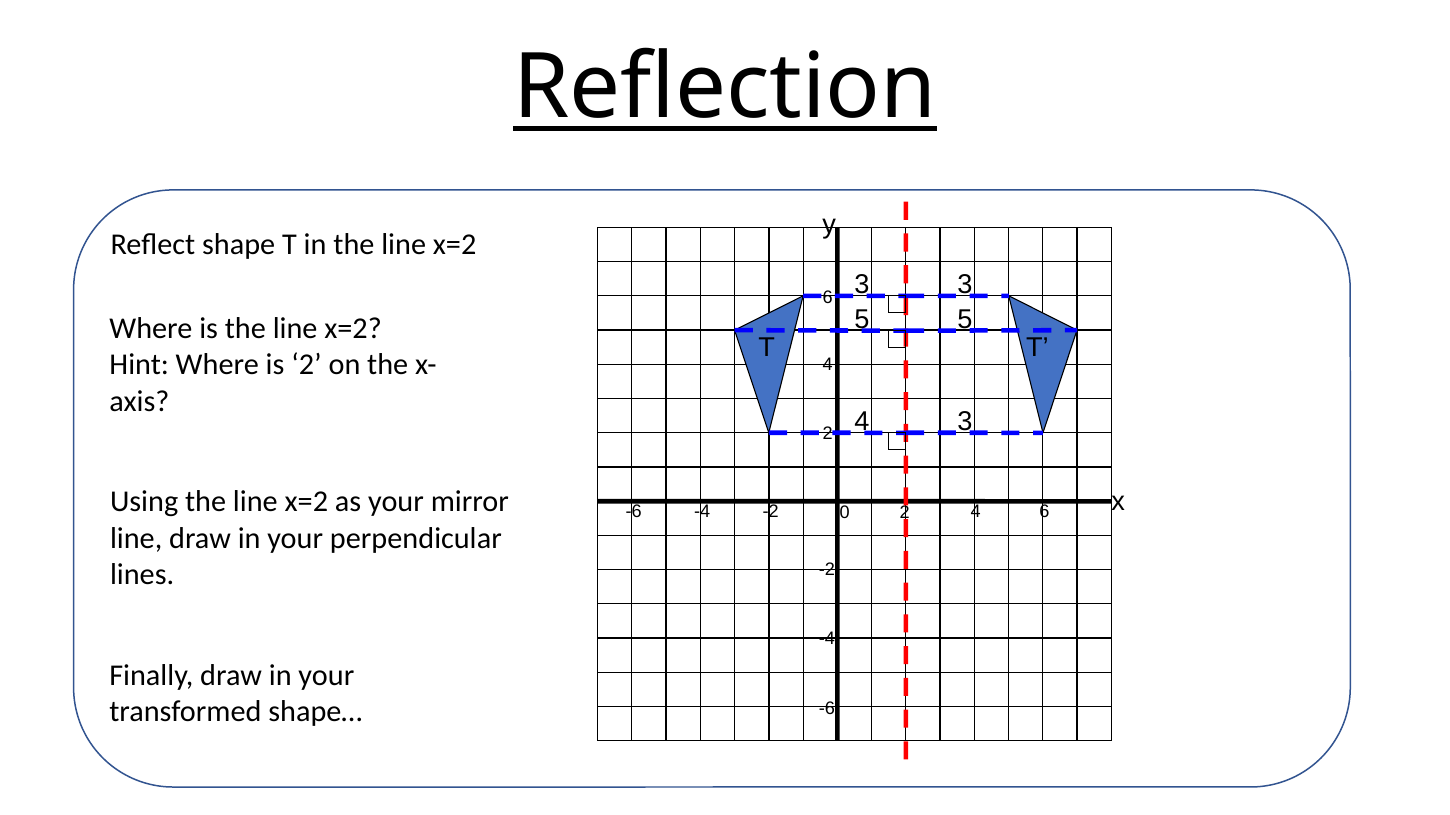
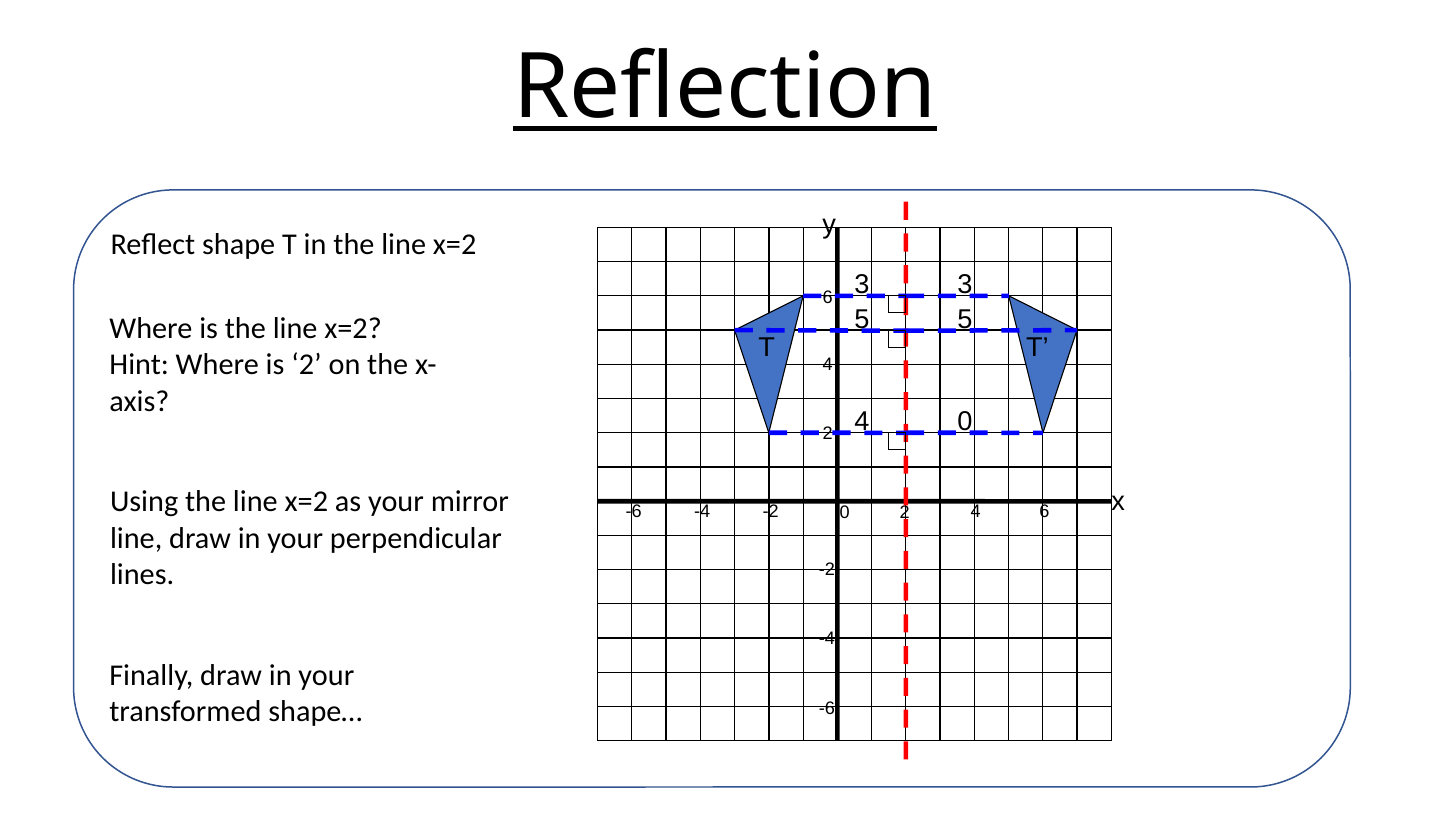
4 3: 3 -> 0
